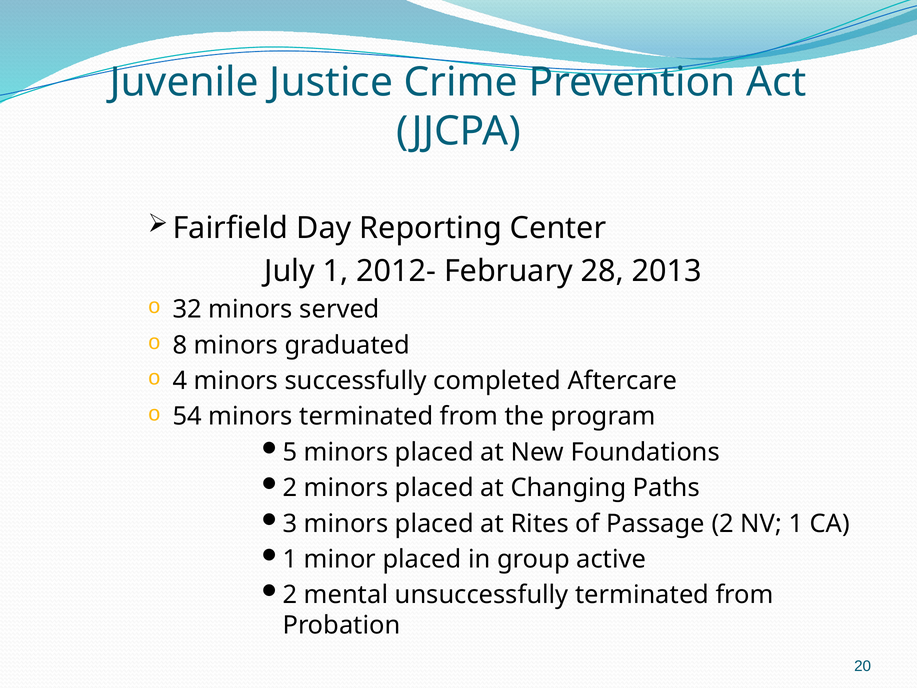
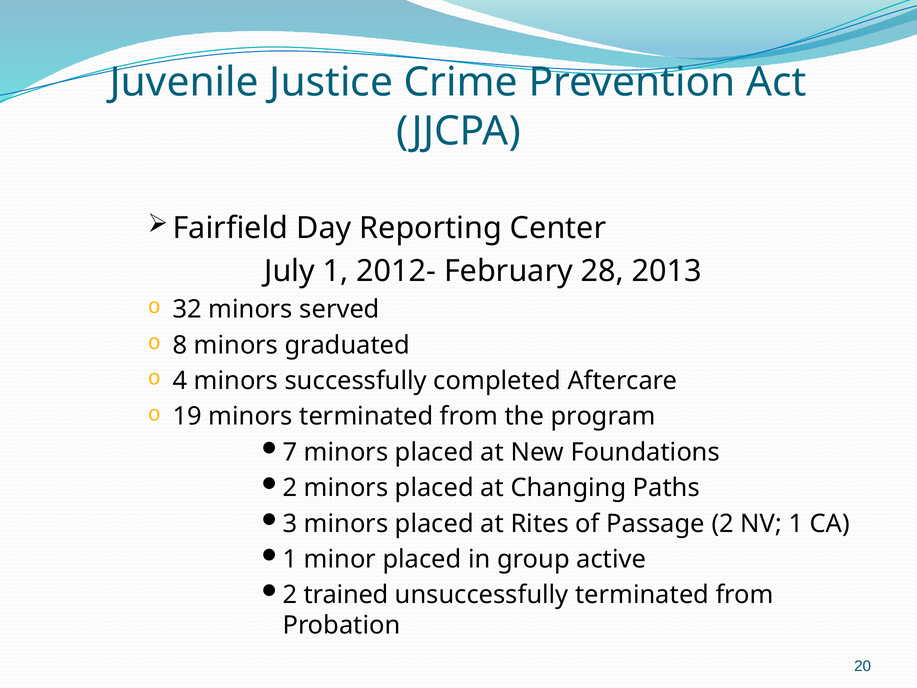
54: 54 -> 19
5: 5 -> 7
mental: mental -> trained
